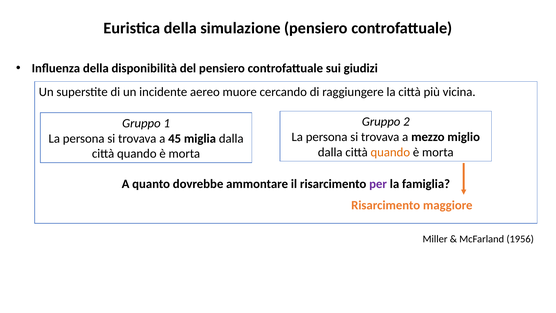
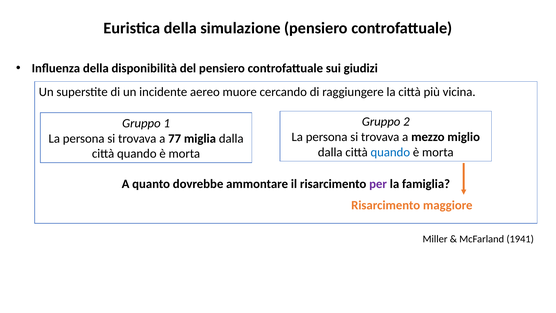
45: 45 -> 77
quando at (390, 152) colour: orange -> blue
1956: 1956 -> 1941
